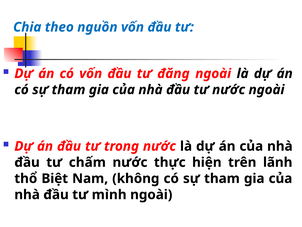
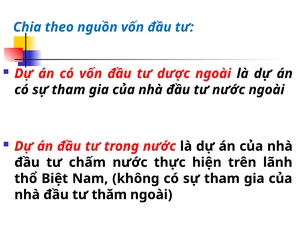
đăng: đăng -> dược
mình: mình -> thăm
